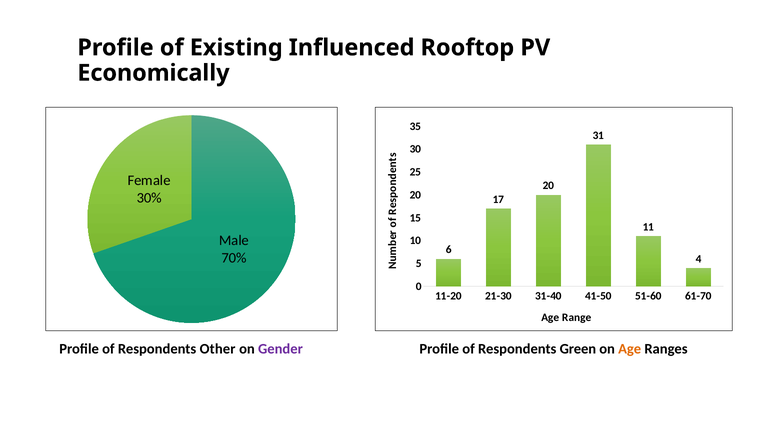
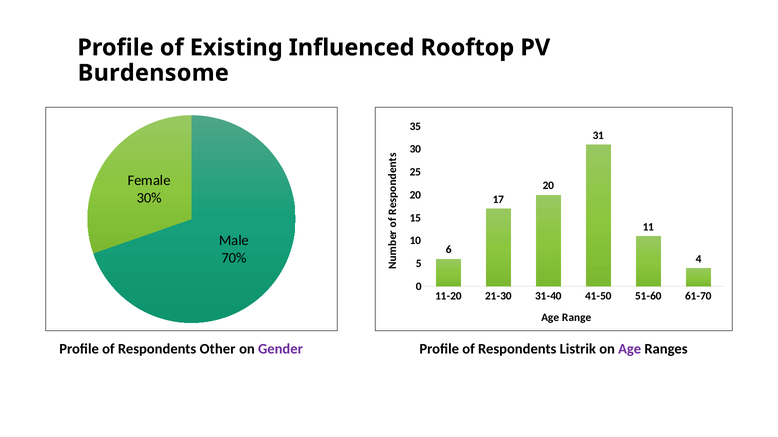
Economically: Economically -> Burdensome
Green: Green -> Listrik
Age at (630, 350) colour: orange -> purple
